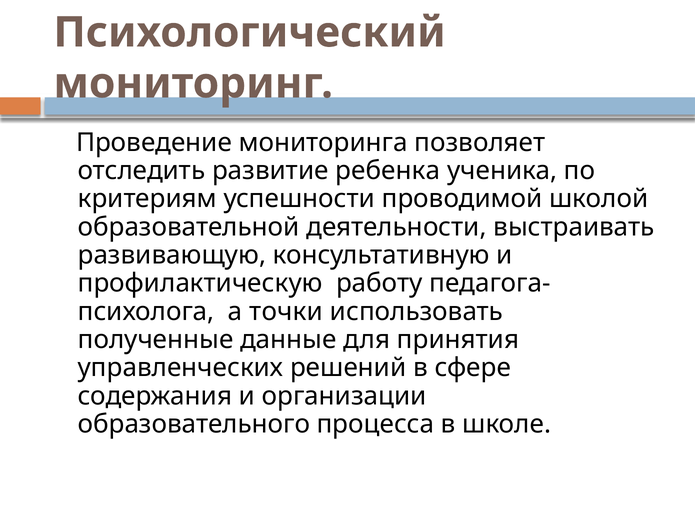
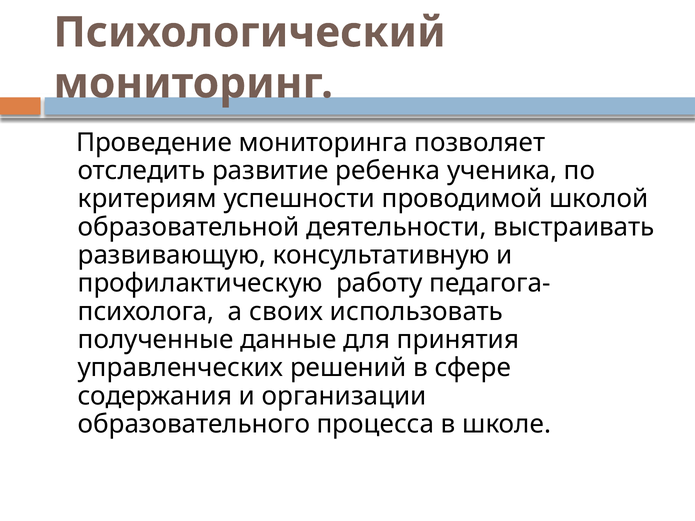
точки: точки -> своих
